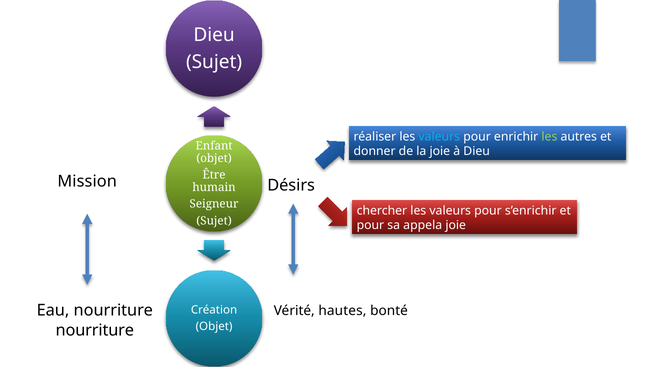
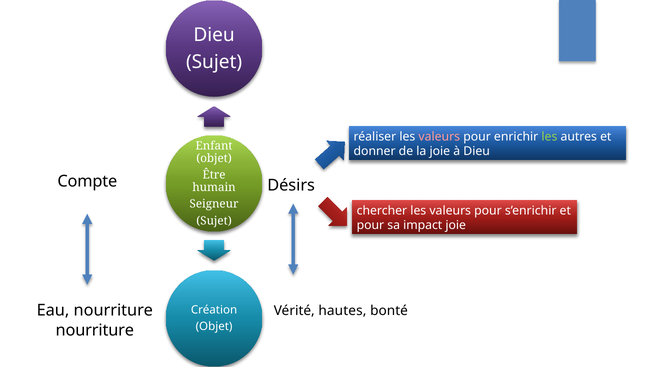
valeurs at (439, 137) colour: light blue -> pink
Mission: Mission -> Compte
appela: appela -> impact
